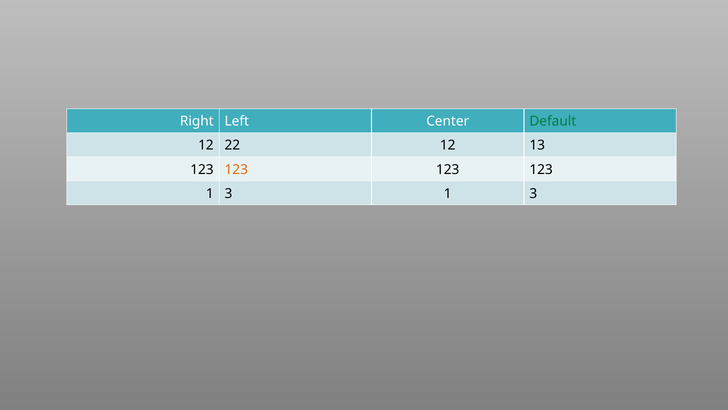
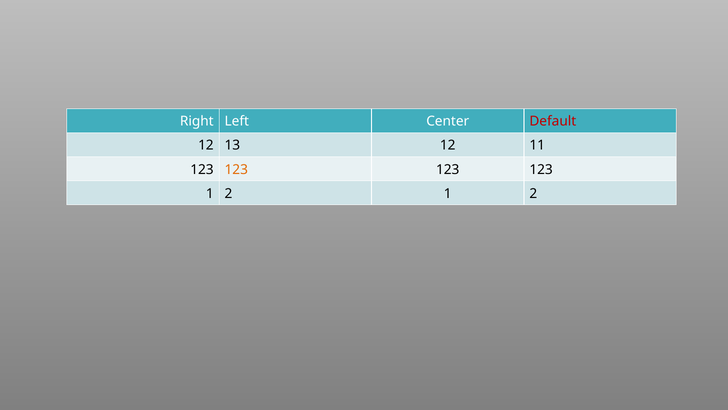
Default colour: green -> red
22: 22 -> 13
13: 13 -> 11
3 at (228, 193): 3 -> 2
3 at (533, 193): 3 -> 2
